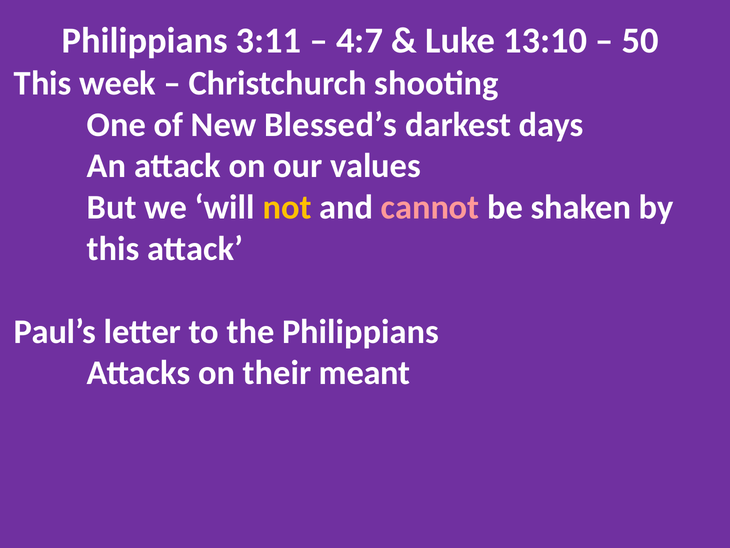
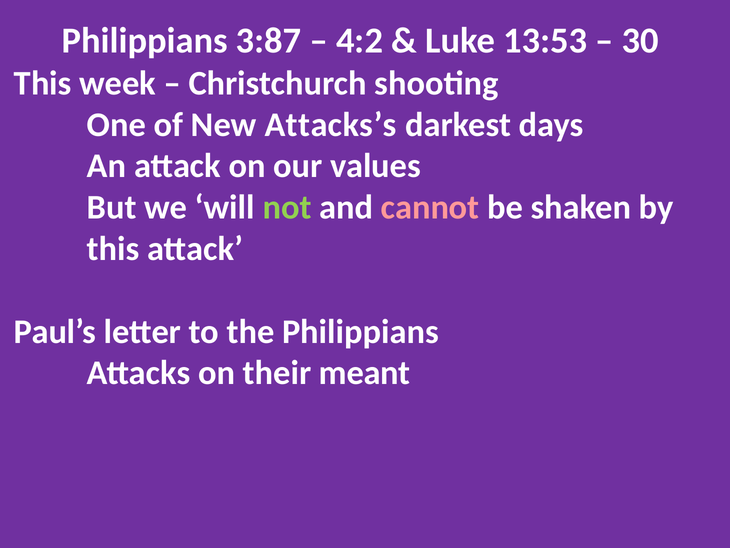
3:11: 3:11 -> 3:87
4:7: 4:7 -> 4:2
13:10: 13:10 -> 13:53
50: 50 -> 30
Blessed’s: Blessed’s -> Attacks’s
not colour: yellow -> light green
